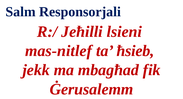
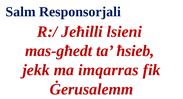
mas-nitlef: mas-nitlef -> mas-għedt
mbagħad: mbagħad -> imqarras
